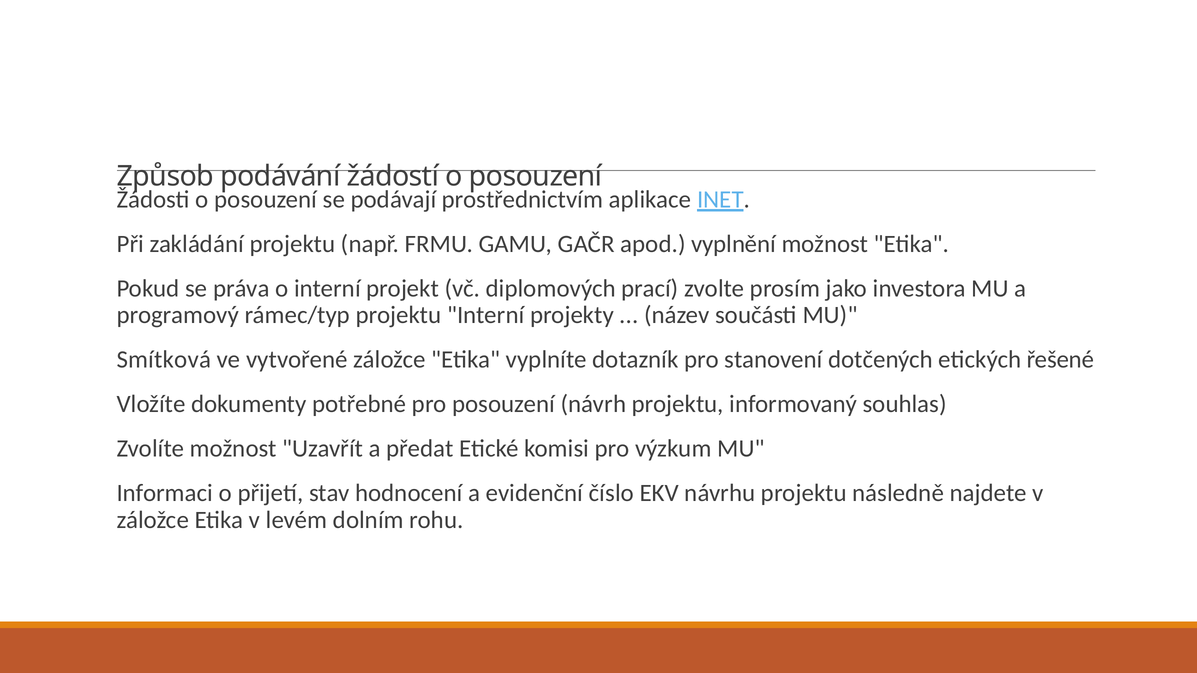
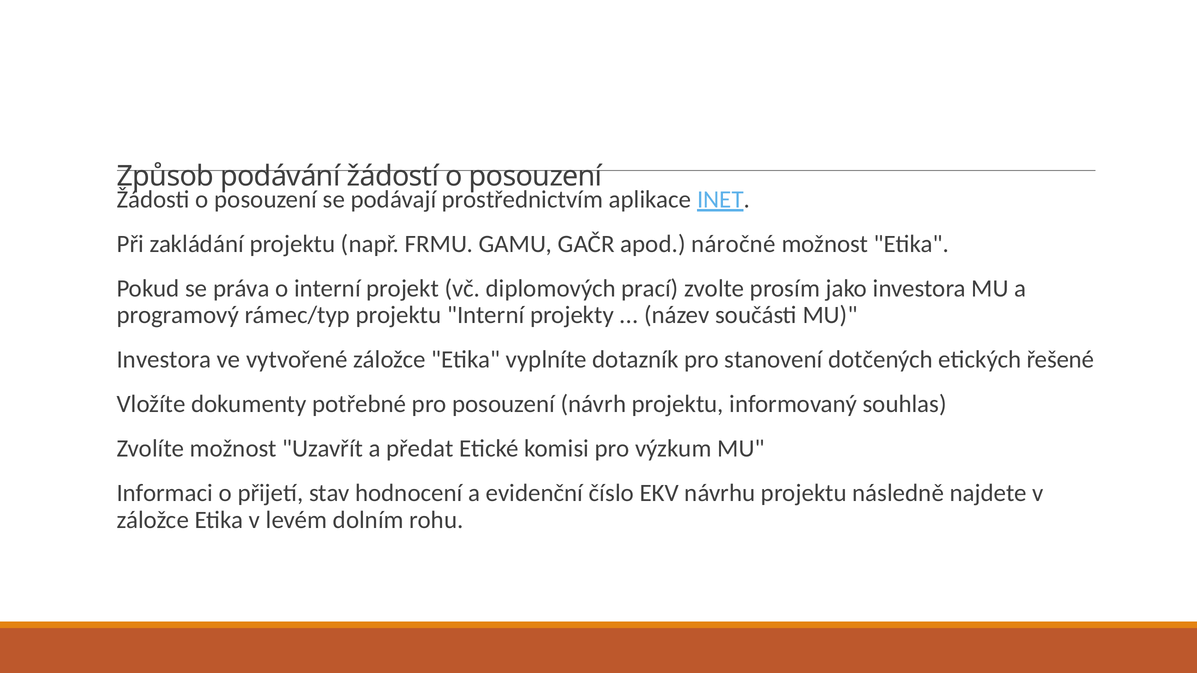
vyplnění: vyplnění -> náročné
Smítková at (164, 360): Smítková -> Investora
